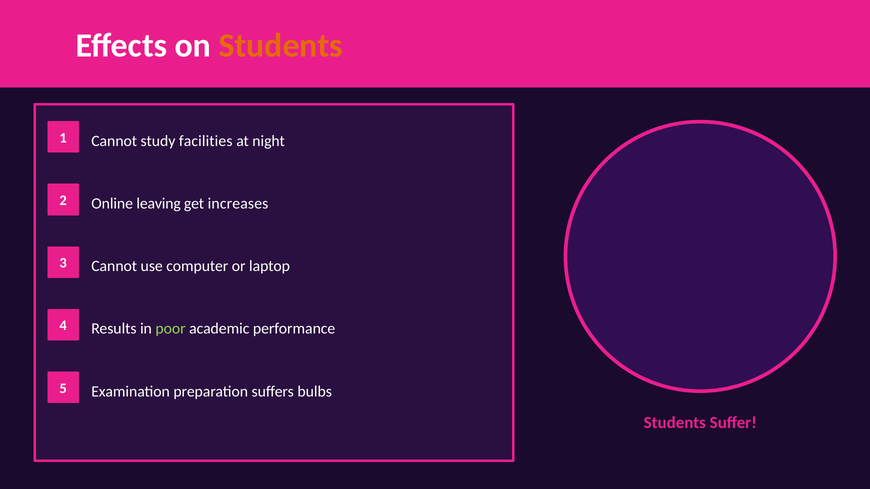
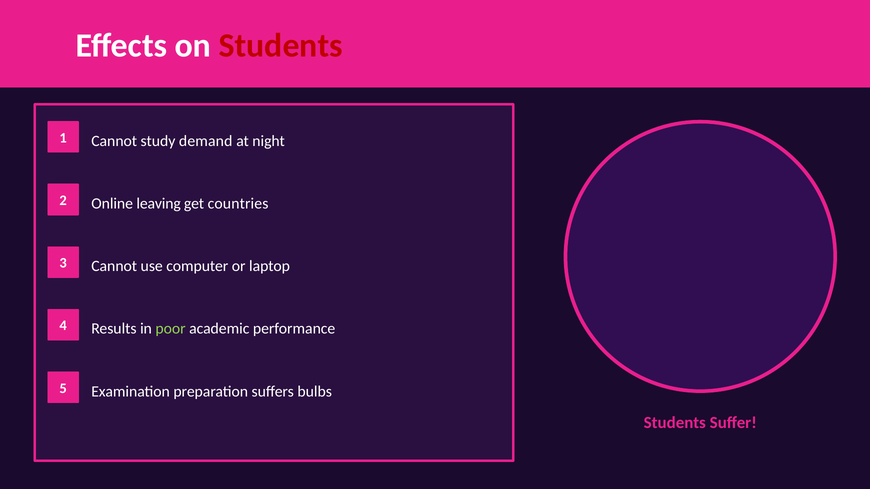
Students at (281, 46) colour: orange -> red
facilities: facilities -> demand
increases: increases -> countries
